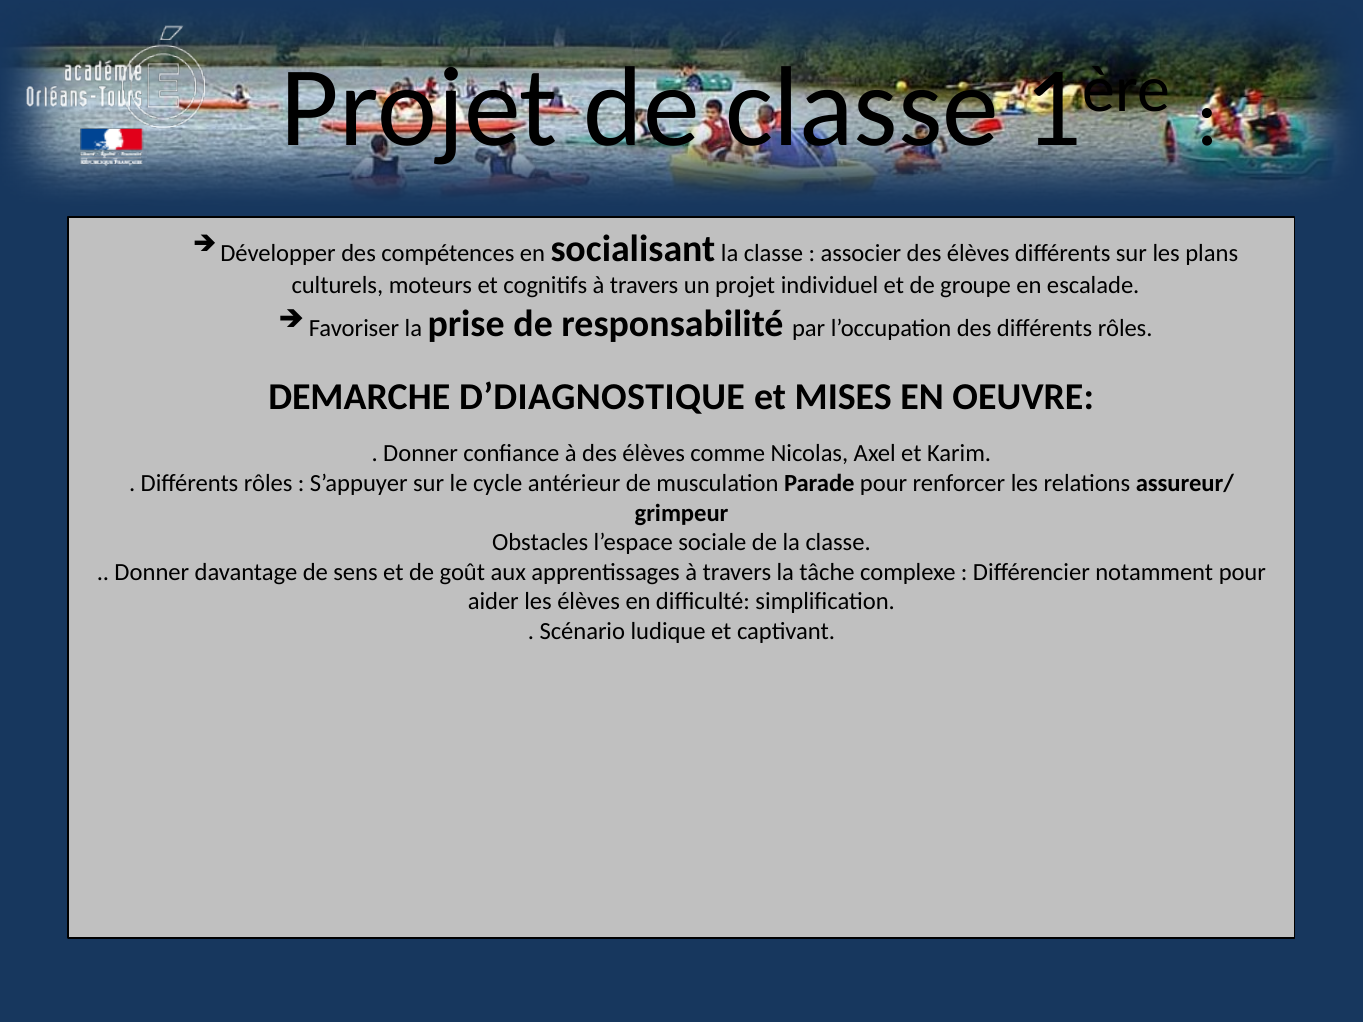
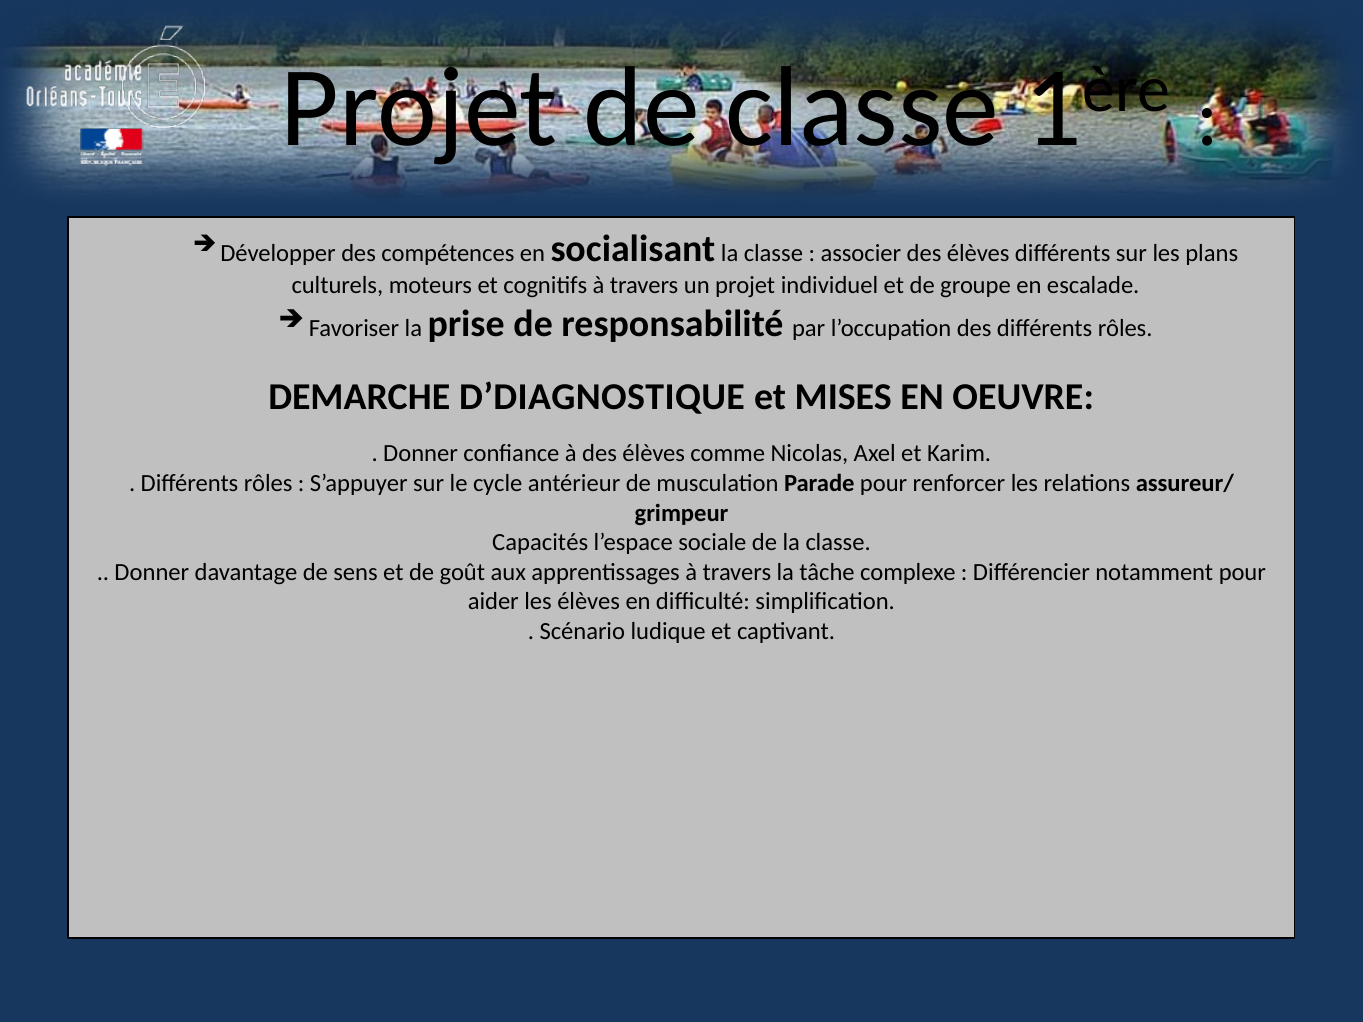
Obstacles: Obstacles -> Capacités
